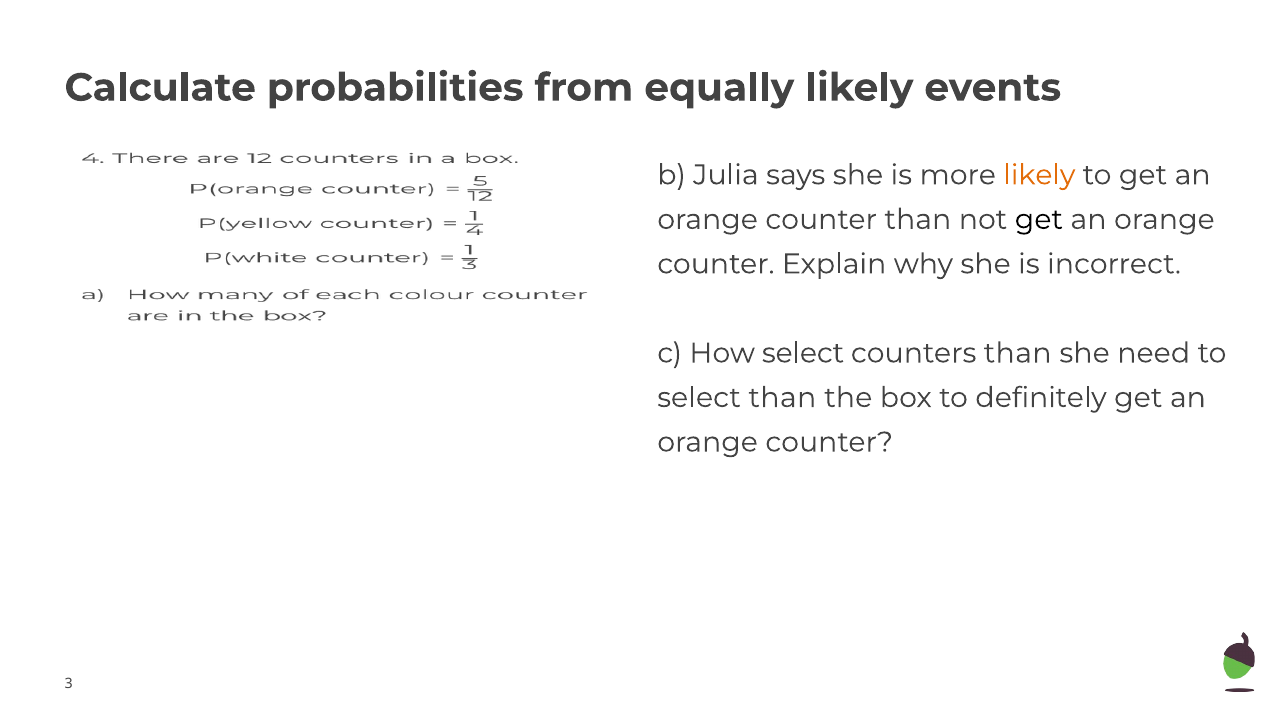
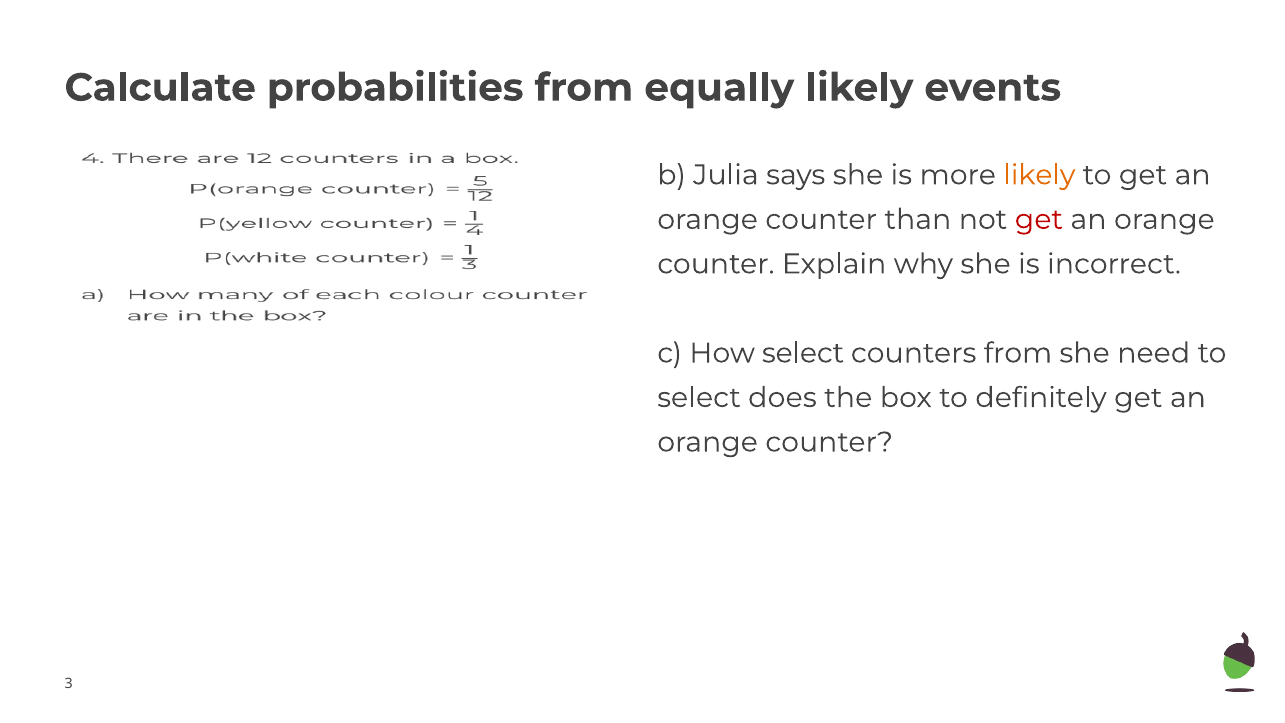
get at (1039, 219) colour: black -> red
counters than: than -> from
select than: than -> does
